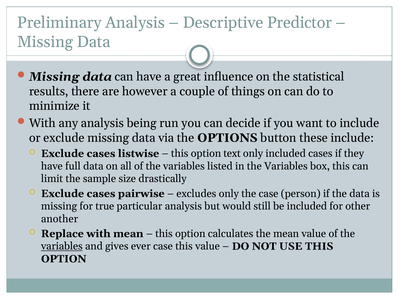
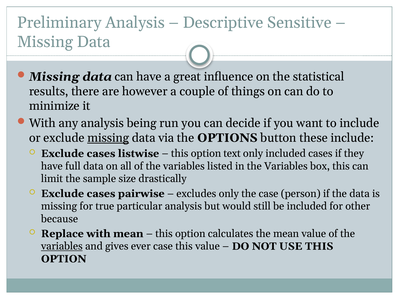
Predictor: Predictor -> Sensitive
missing at (108, 138) underline: none -> present
another: another -> because
